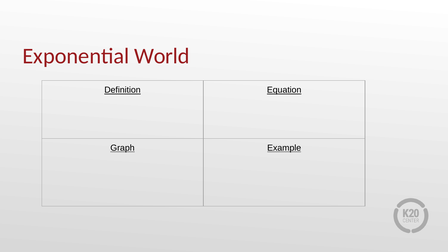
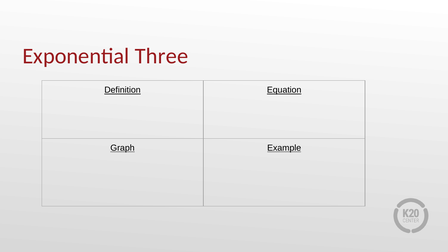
World: World -> Three
